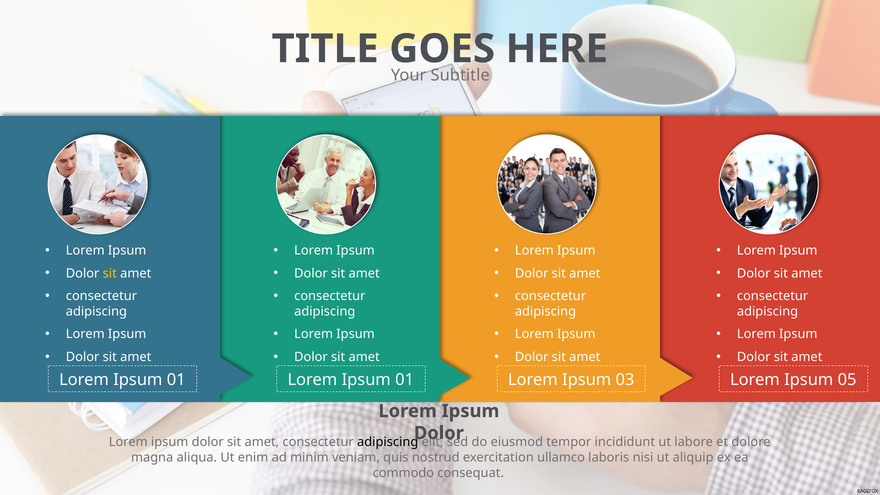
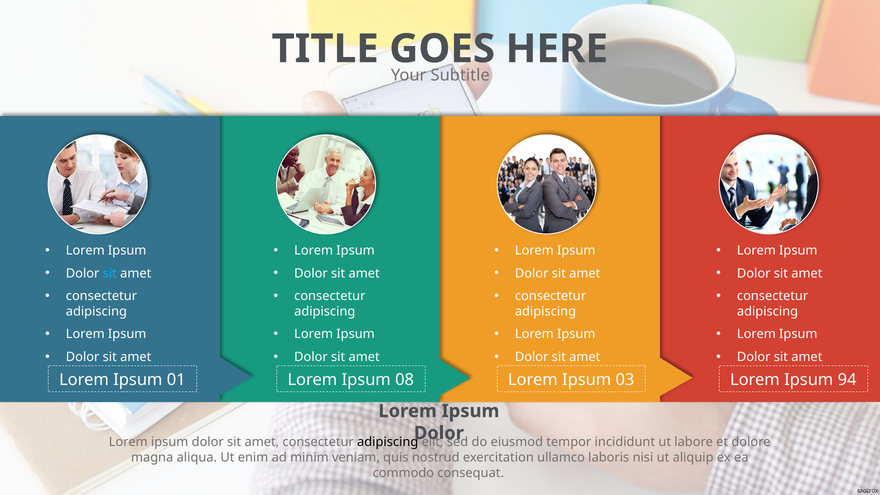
sit at (110, 273) colour: yellow -> light blue
01 Lorem Ipsum 01: 01 -> 08
05: 05 -> 94
